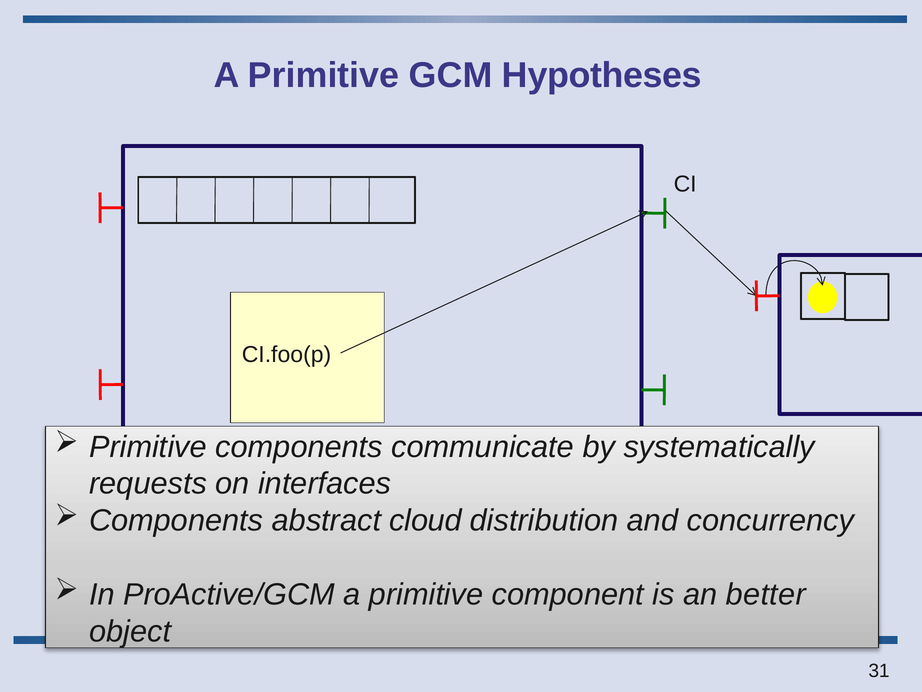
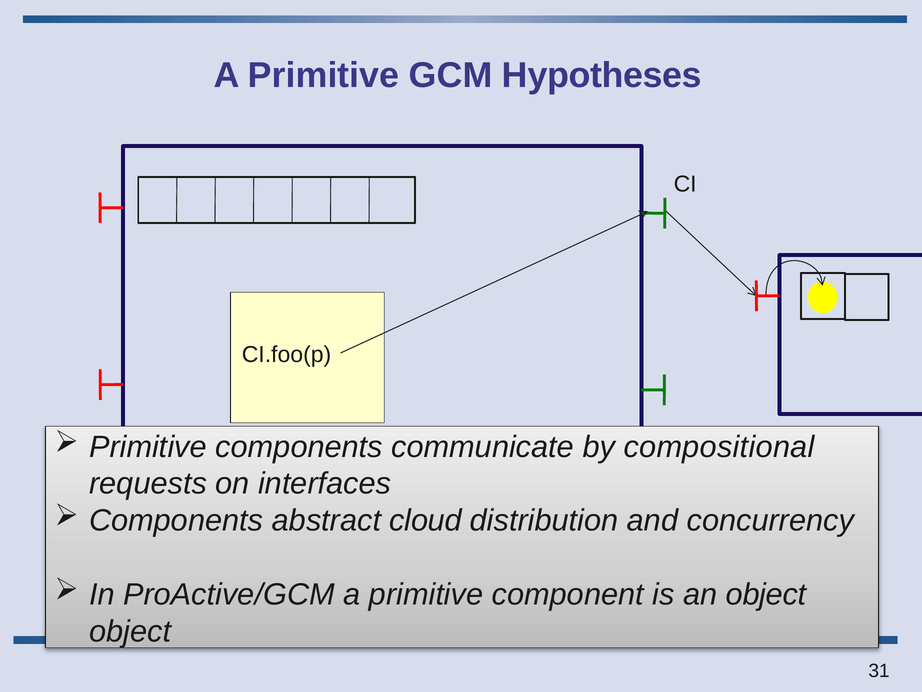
systematically: systematically -> compositional
an better: better -> object
